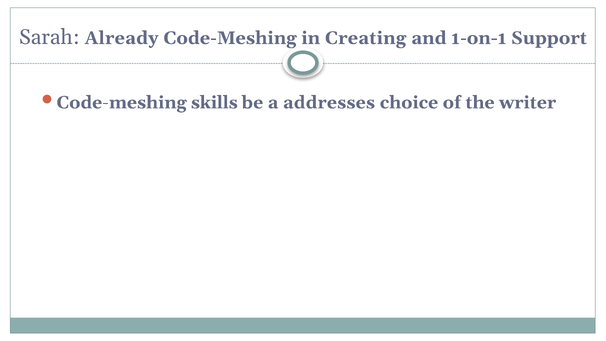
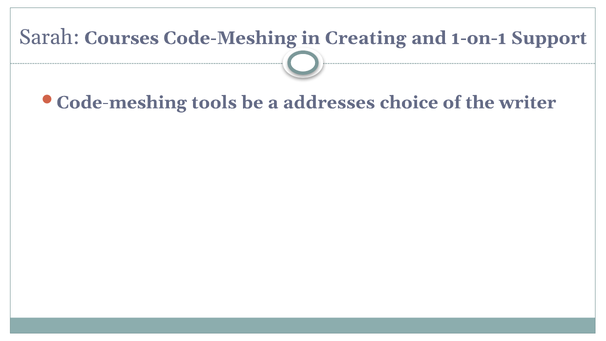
Already: Already -> Courses
skills: skills -> tools
